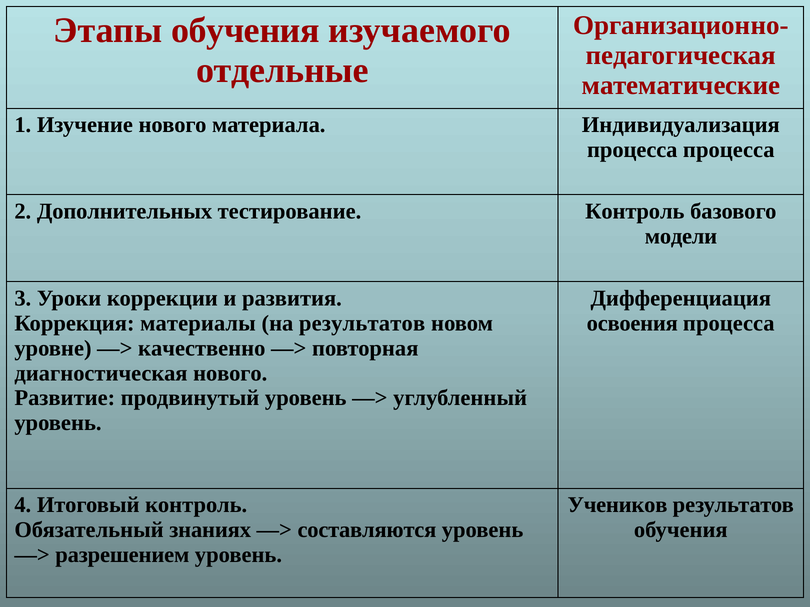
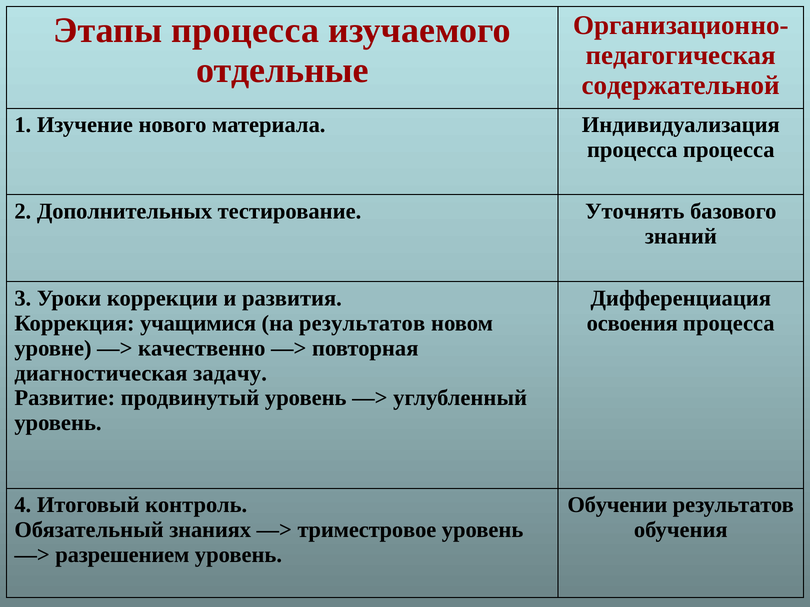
Этапы обучения: обучения -> процесса
математические: математические -> содержательной
тестирование Контроль: Контроль -> Уточнять
модели: модели -> знаний
материалы: материалы -> учащимися
диагностическая нового: нового -> задачу
Учеников: Учеников -> Обучении
составляются: составляются -> триместровое
